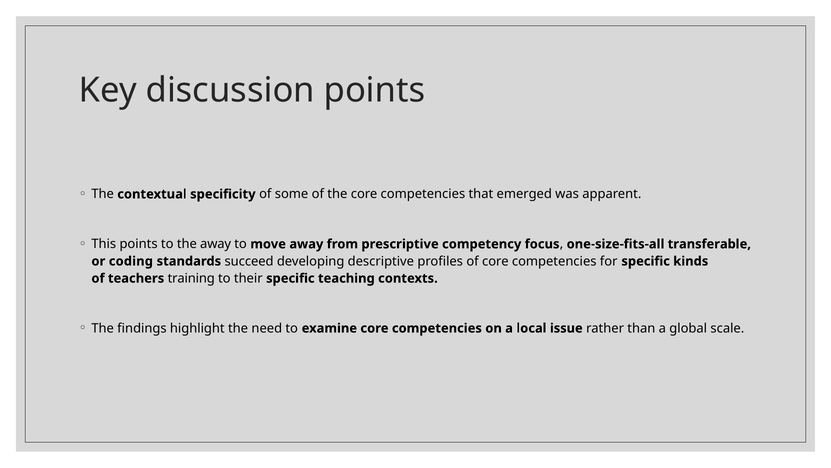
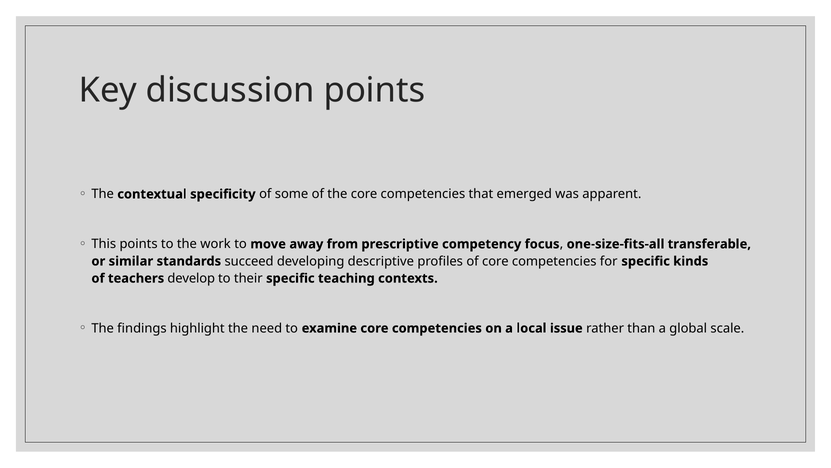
the away: away -> work
coding: coding -> similar
training: training -> develop
